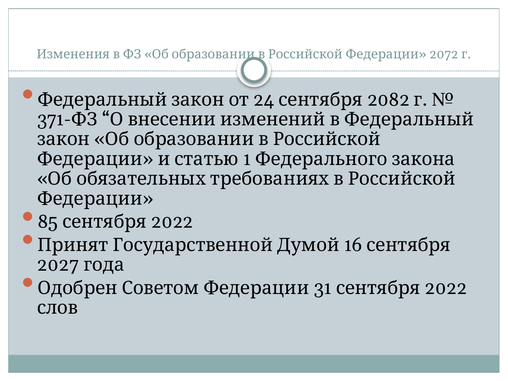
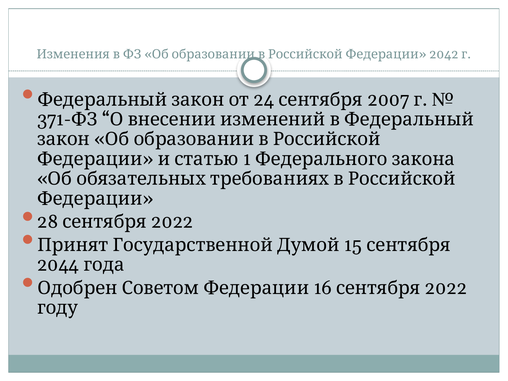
2072: 2072 -> 2042
2082: 2082 -> 2007
85: 85 -> 28
16: 16 -> 15
2027: 2027 -> 2044
31: 31 -> 16
слов: слов -> году
